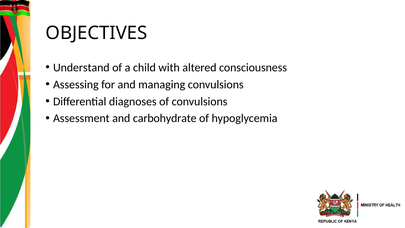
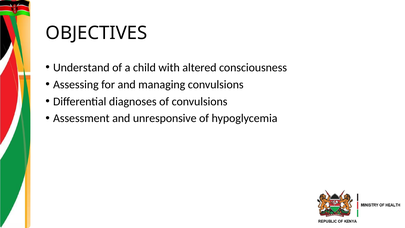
carbohydrate: carbohydrate -> unresponsive
